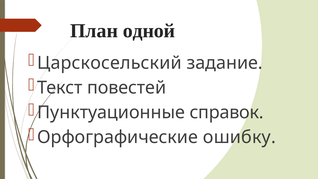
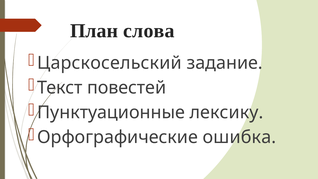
одной: одной -> слова
справок: справок -> лексику
ошибку: ошибку -> ошибка
